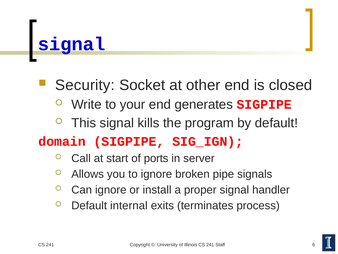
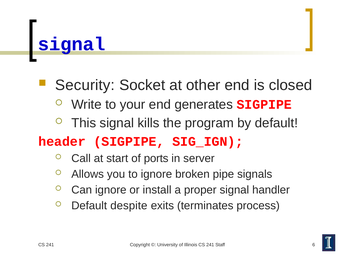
domain: domain -> header
internal: internal -> despite
